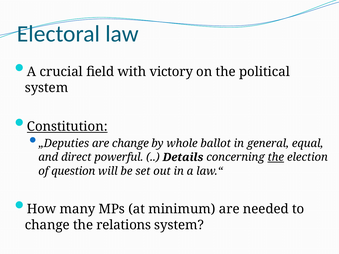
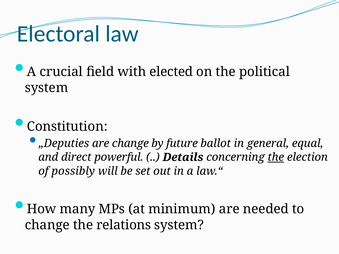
victory: victory -> elected
Constitution underline: present -> none
whole: whole -> future
question: question -> possibly
